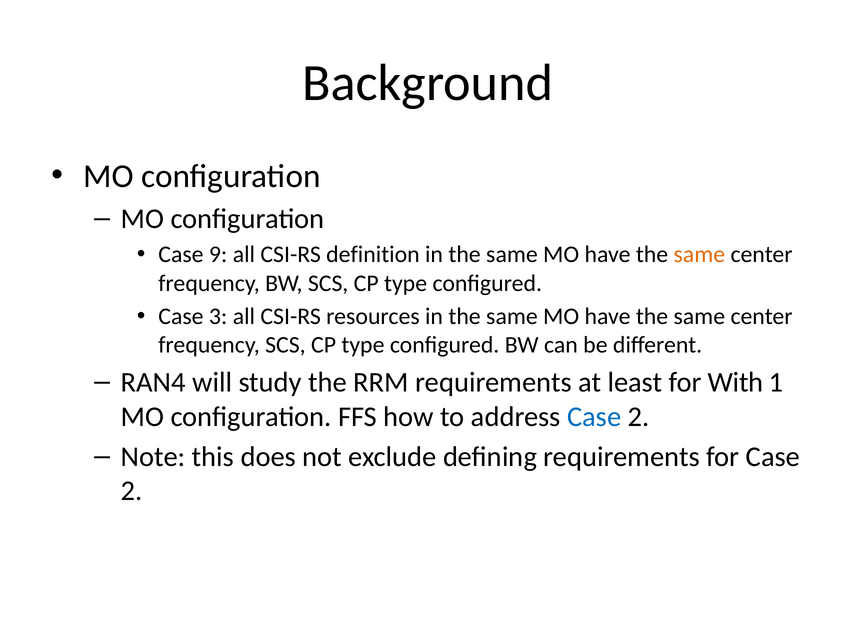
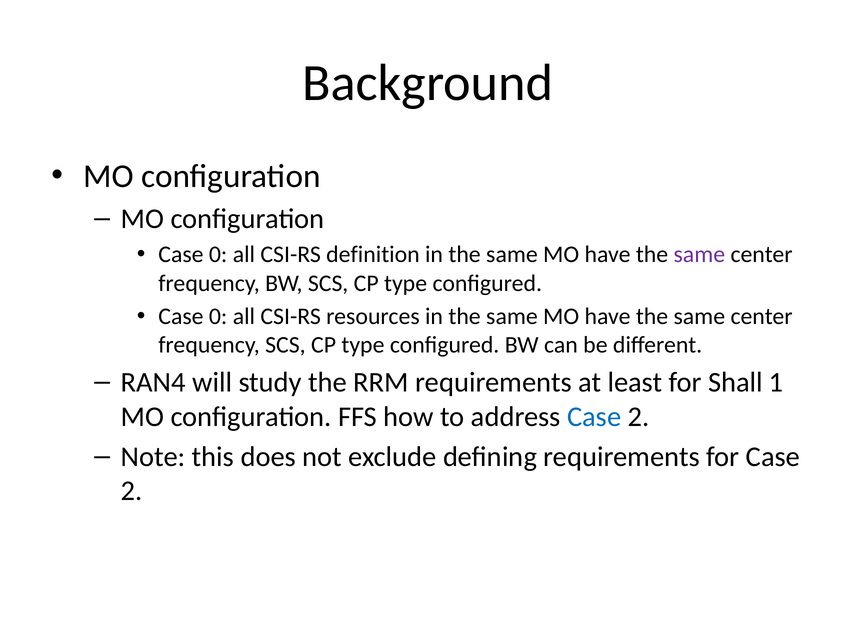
9 at (218, 255): 9 -> 0
same at (699, 255) colour: orange -> purple
3 at (218, 317): 3 -> 0
With: With -> Shall
